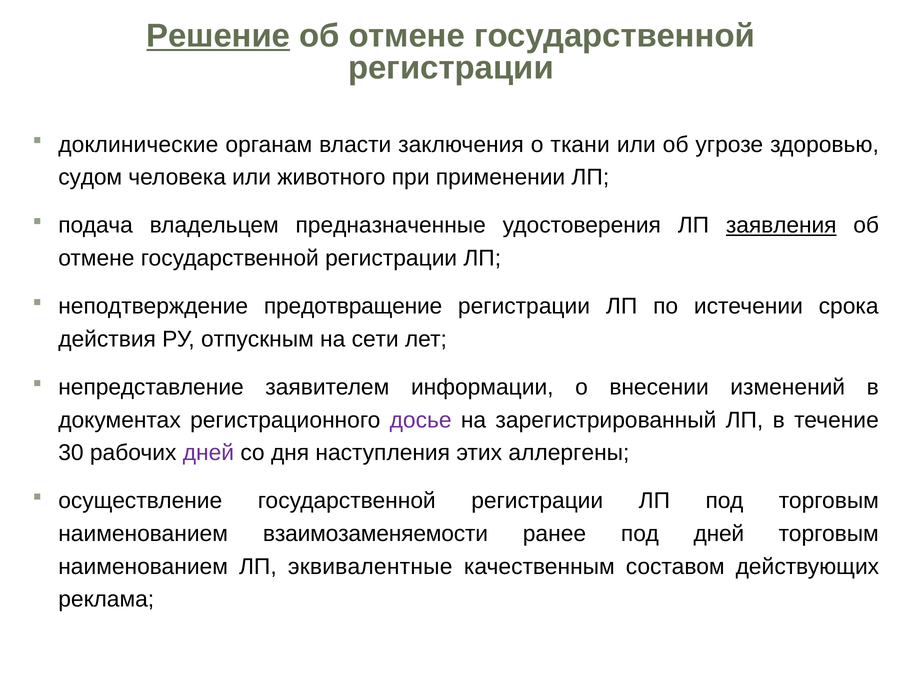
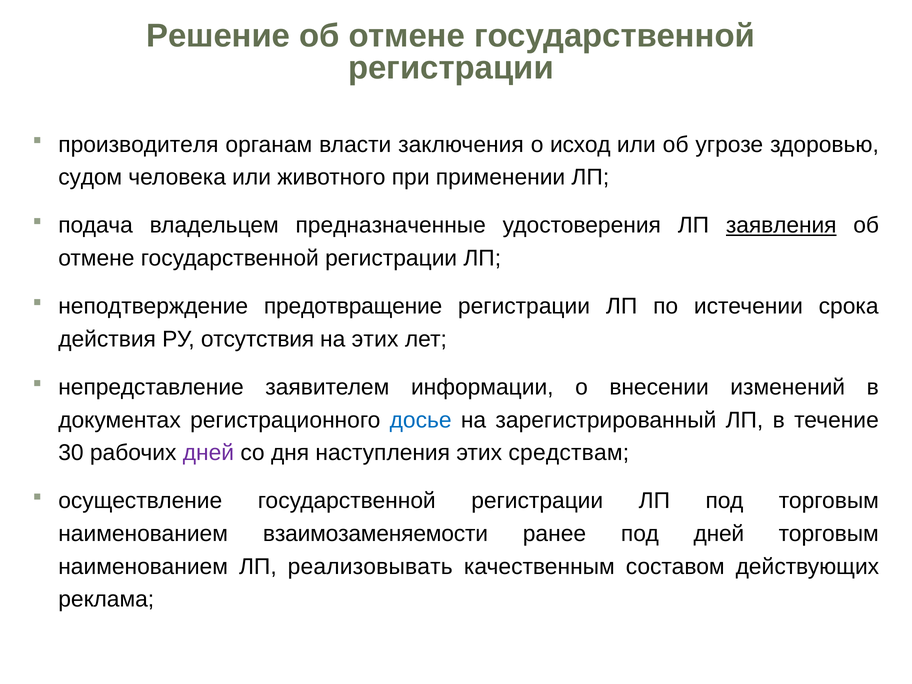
Решение underline: present -> none
доклинические: доклинические -> производителя
ткани: ткани -> исход
отпускным: отпускным -> отсутствия
на сети: сети -> этих
досье colour: purple -> blue
аллергены: аллергены -> средствам
эквивалентные: эквивалентные -> реализовывать
